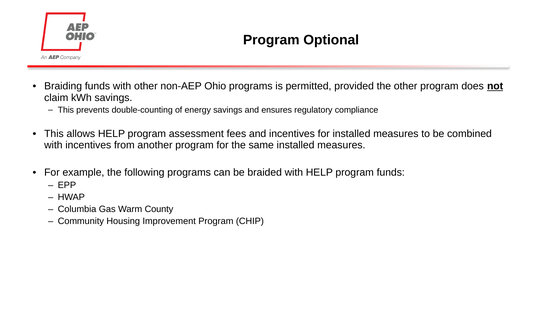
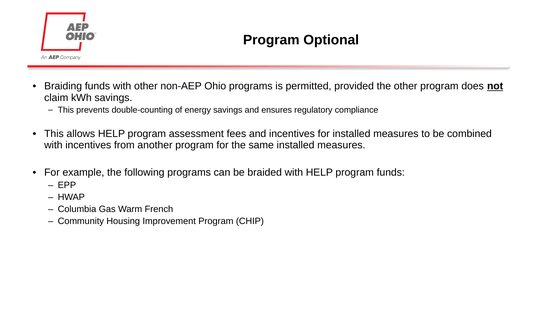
County: County -> French
